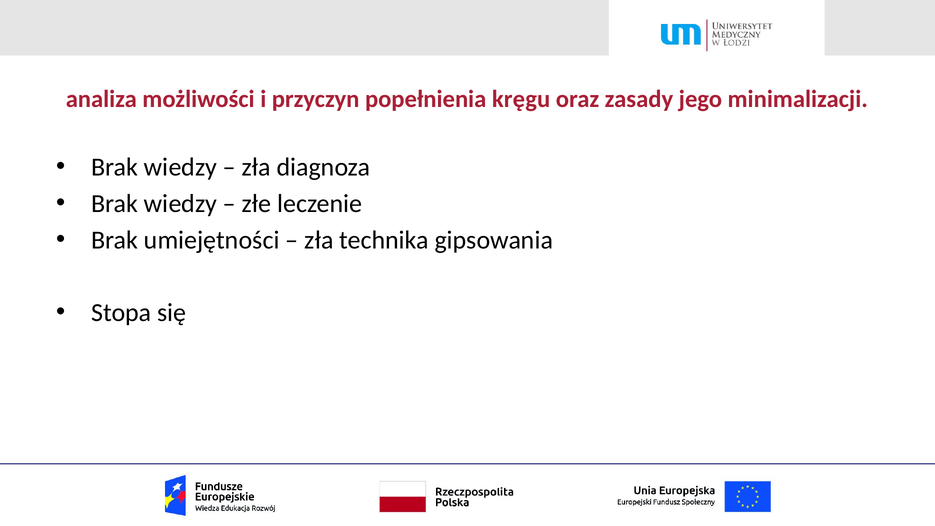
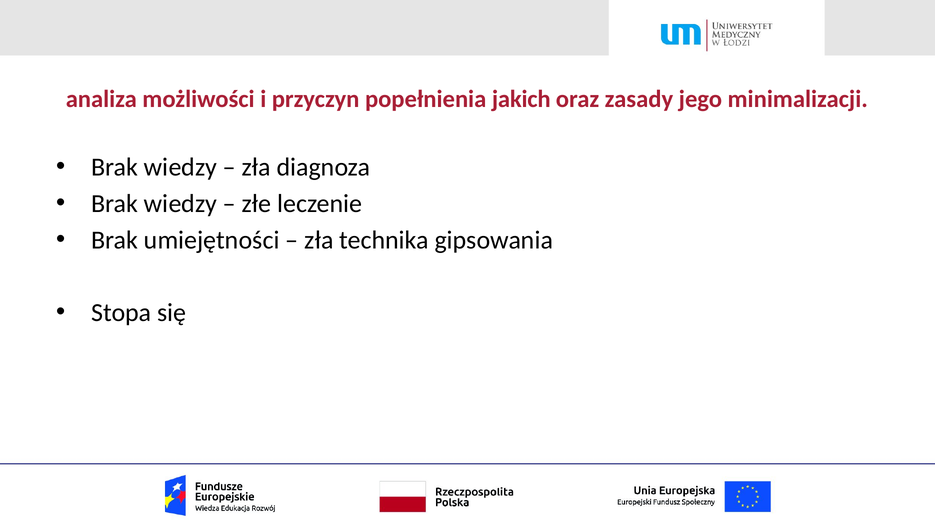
kręgu: kręgu -> jakich
